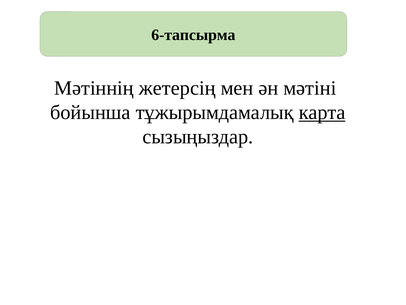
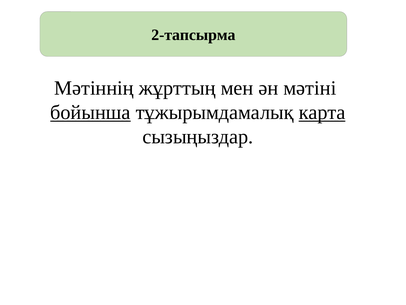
6-тапсырма: 6-тапсырма -> 2-тапсырма
жетерсің: жетерсің -> жұрттың
бойынша underline: none -> present
